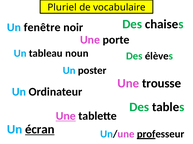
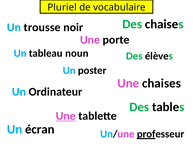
fenêtre: fenêtre -> trousse
Une trousse: trousse -> chaises
écran underline: present -> none
